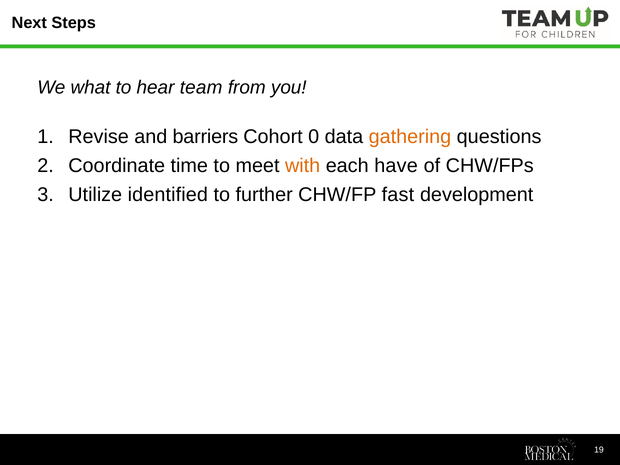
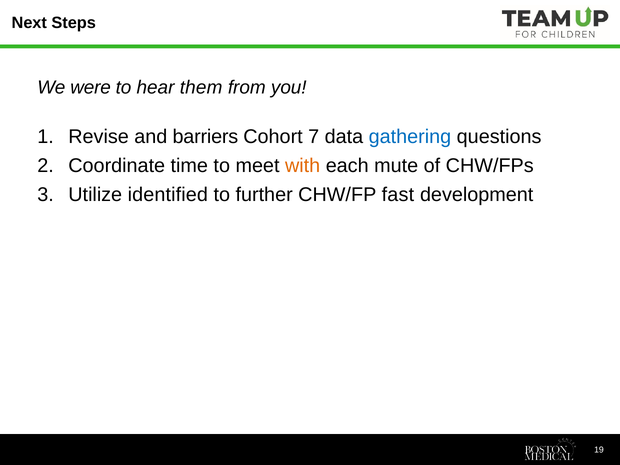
what: what -> were
team: team -> them
0: 0 -> 7
gathering colour: orange -> blue
have: have -> mute
